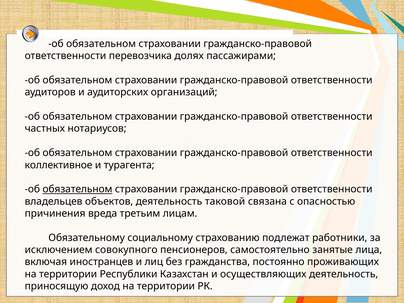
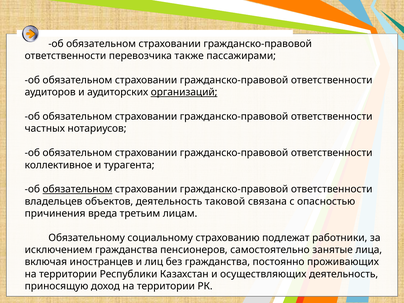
долях: долях -> также
организаций underline: none -> present
исключением совокупного: совокупного -> гражданства
